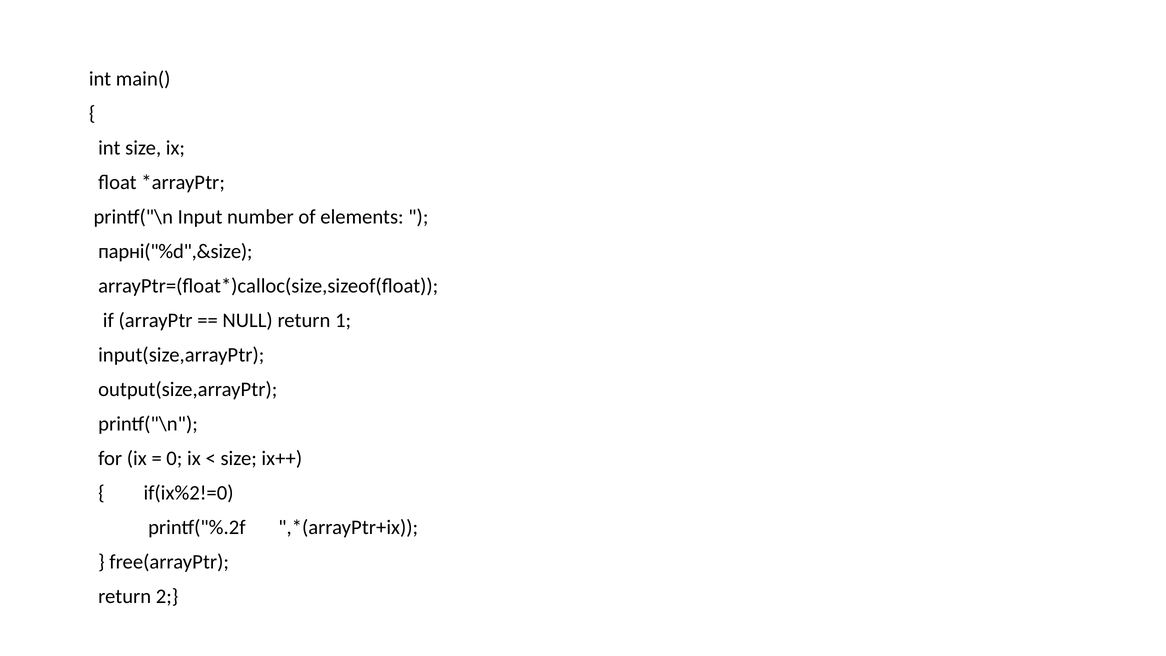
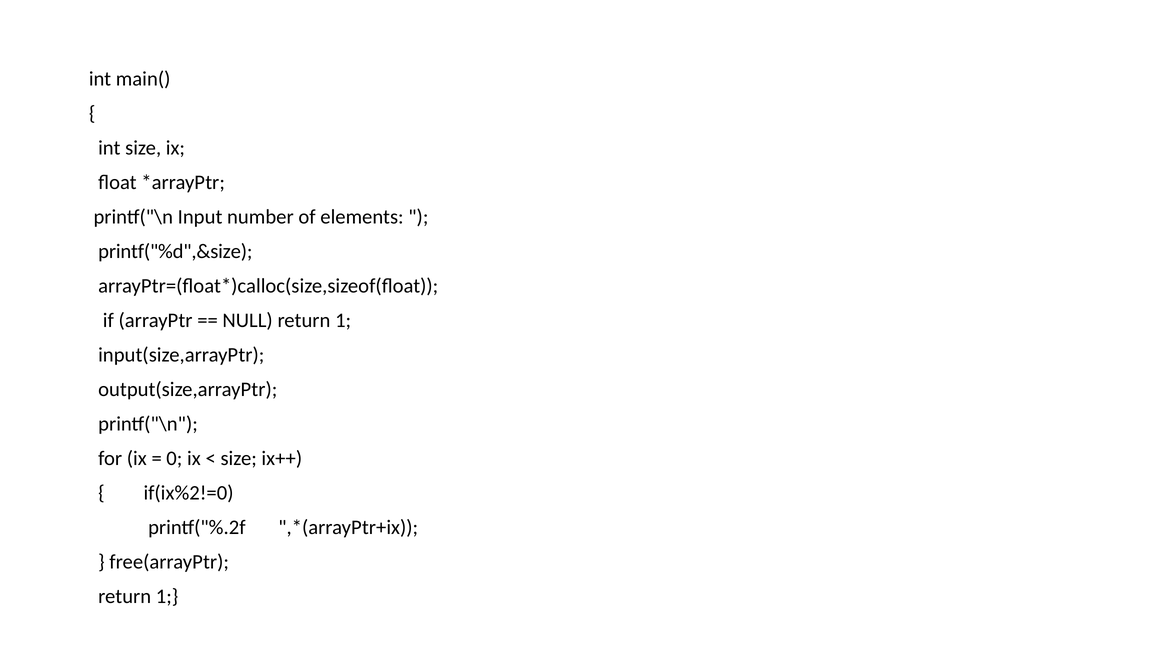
парні("%d",&size: парні("%d",&size -> printf("%d",&size
2 at (167, 596): 2 -> 1
